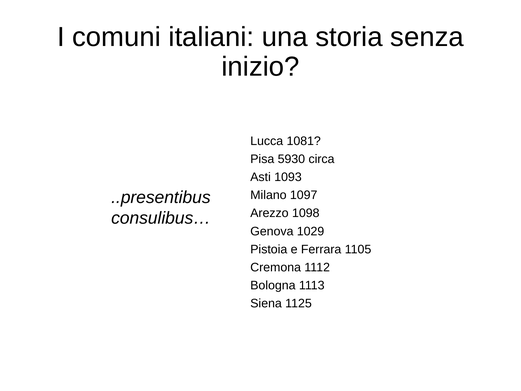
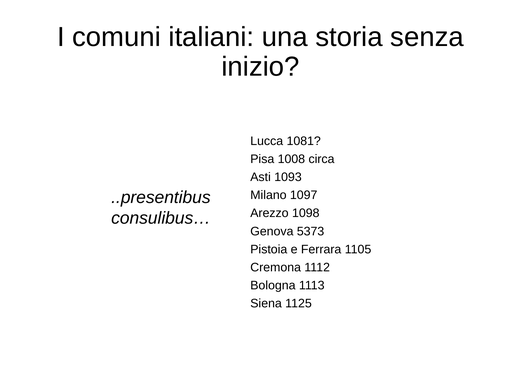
5930: 5930 -> 1008
1029: 1029 -> 5373
